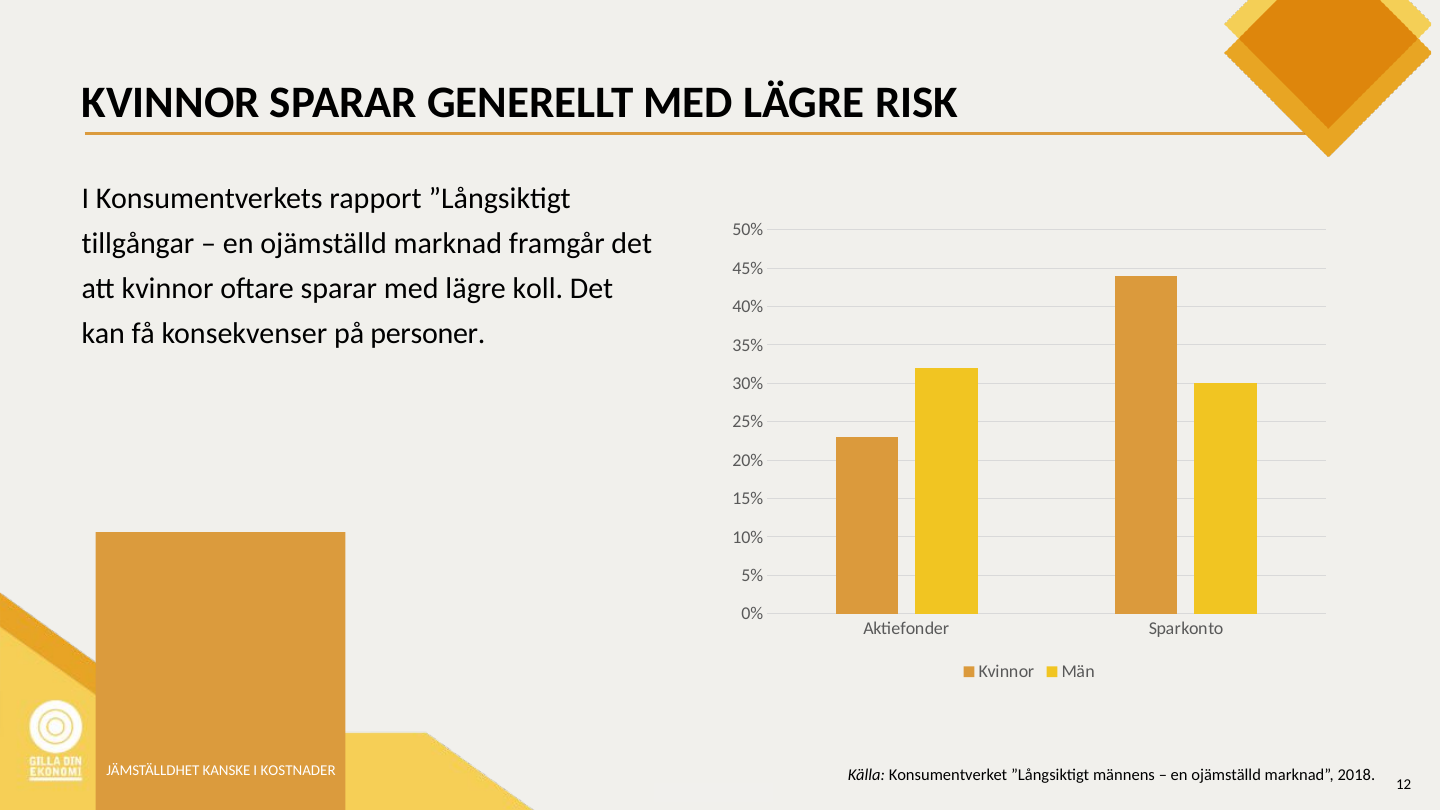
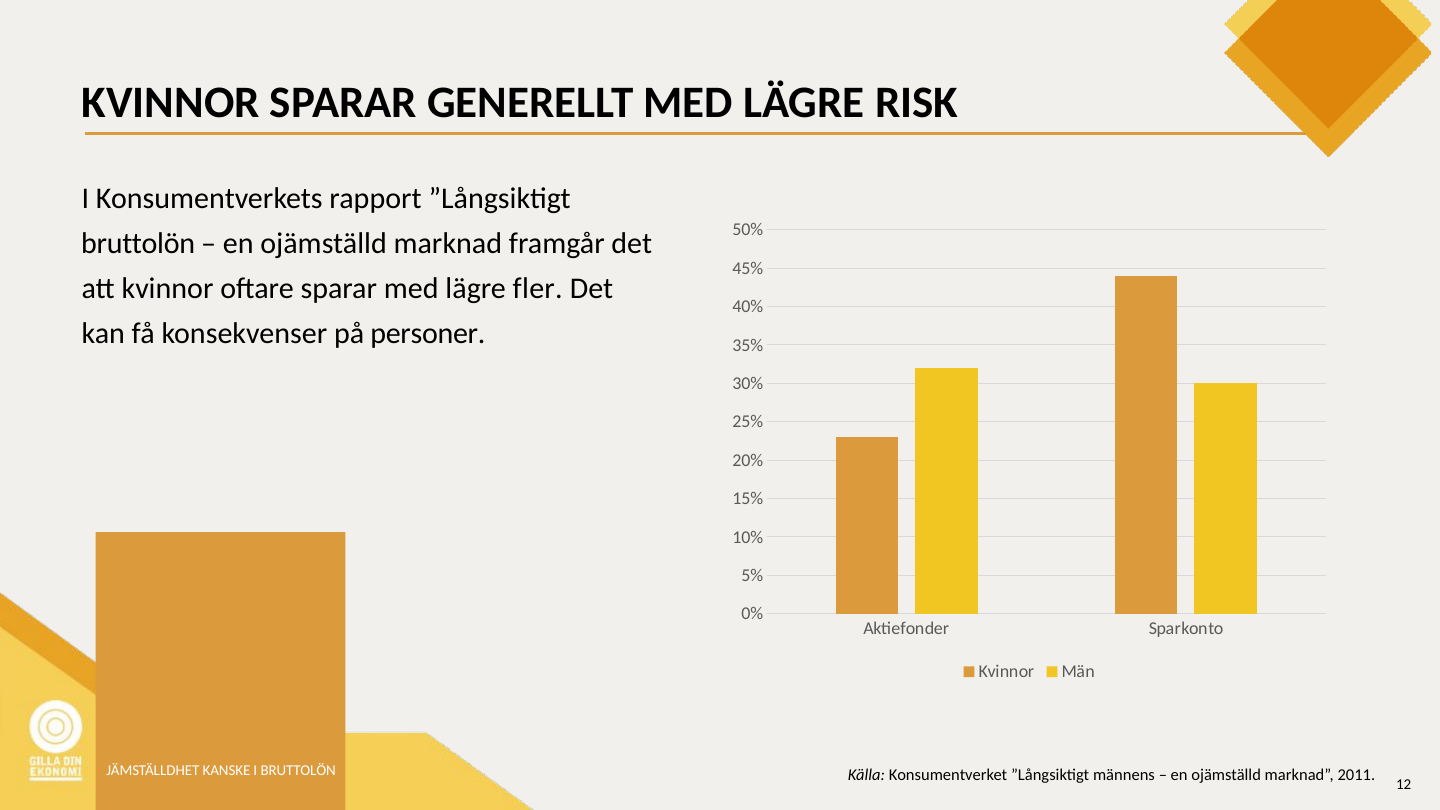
tillgångar at (138, 243): tillgångar -> bruttolön
koll: koll -> fler
I KOSTNADER: KOSTNADER -> BRUTTOLÖN
2018: 2018 -> 2011
